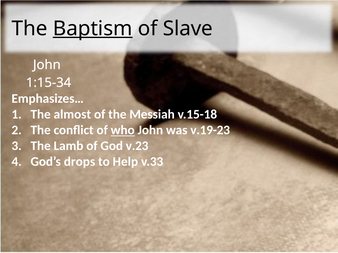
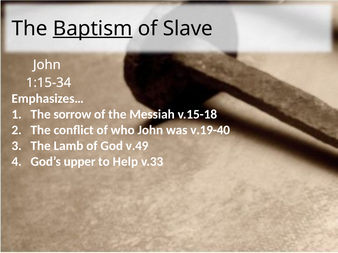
almost: almost -> sorrow
who underline: present -> none
v.19-23: v.19-23 -> v.19-40
v.23: v.23 -> v.49
drops: drops -> upper
